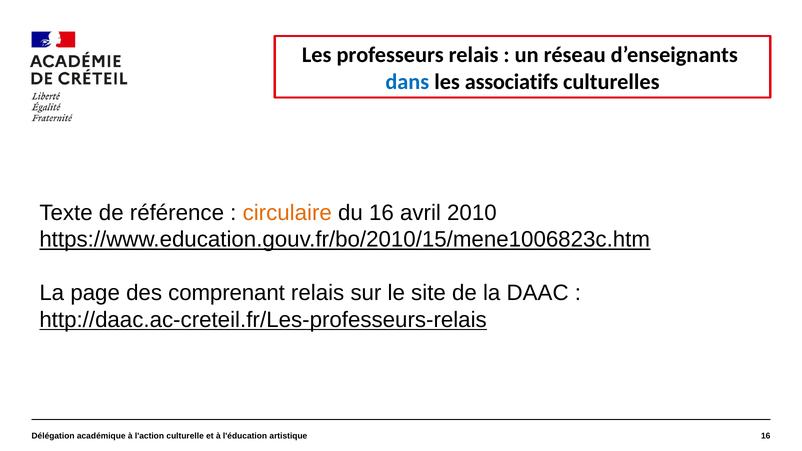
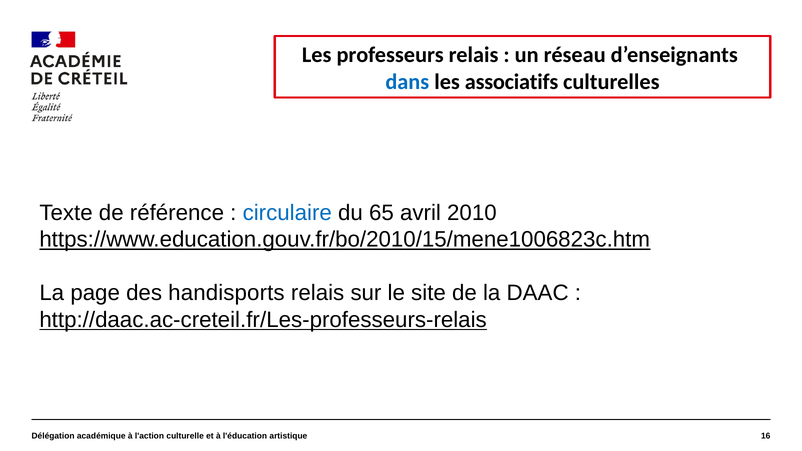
circulaire colour: orange -> blue
du 16: 16 -> 65
comprenant: comprenant -> handisports
